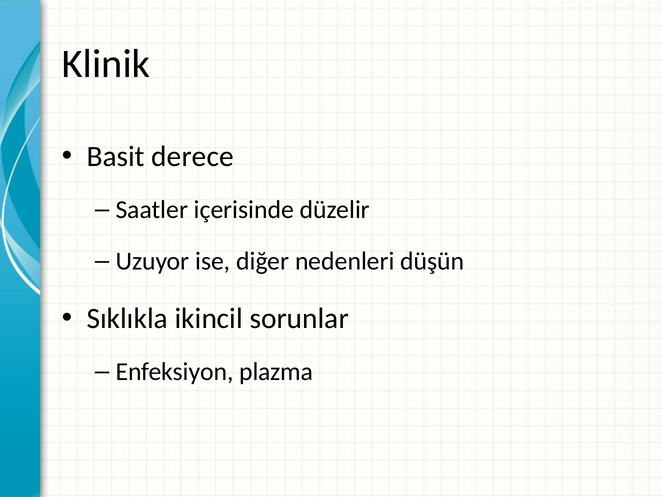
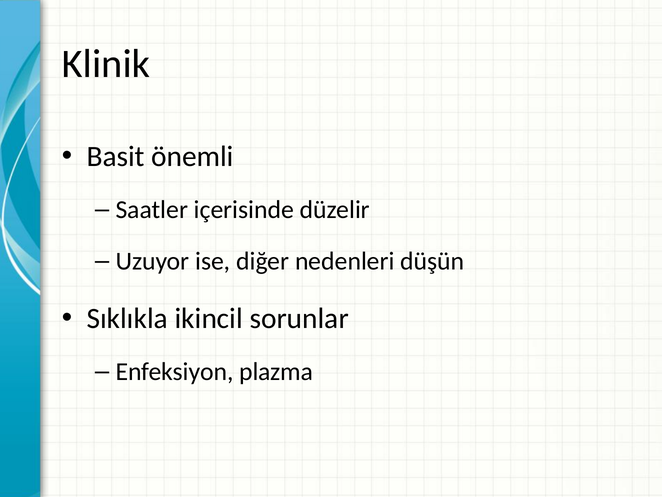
derece: derece -> önemli
